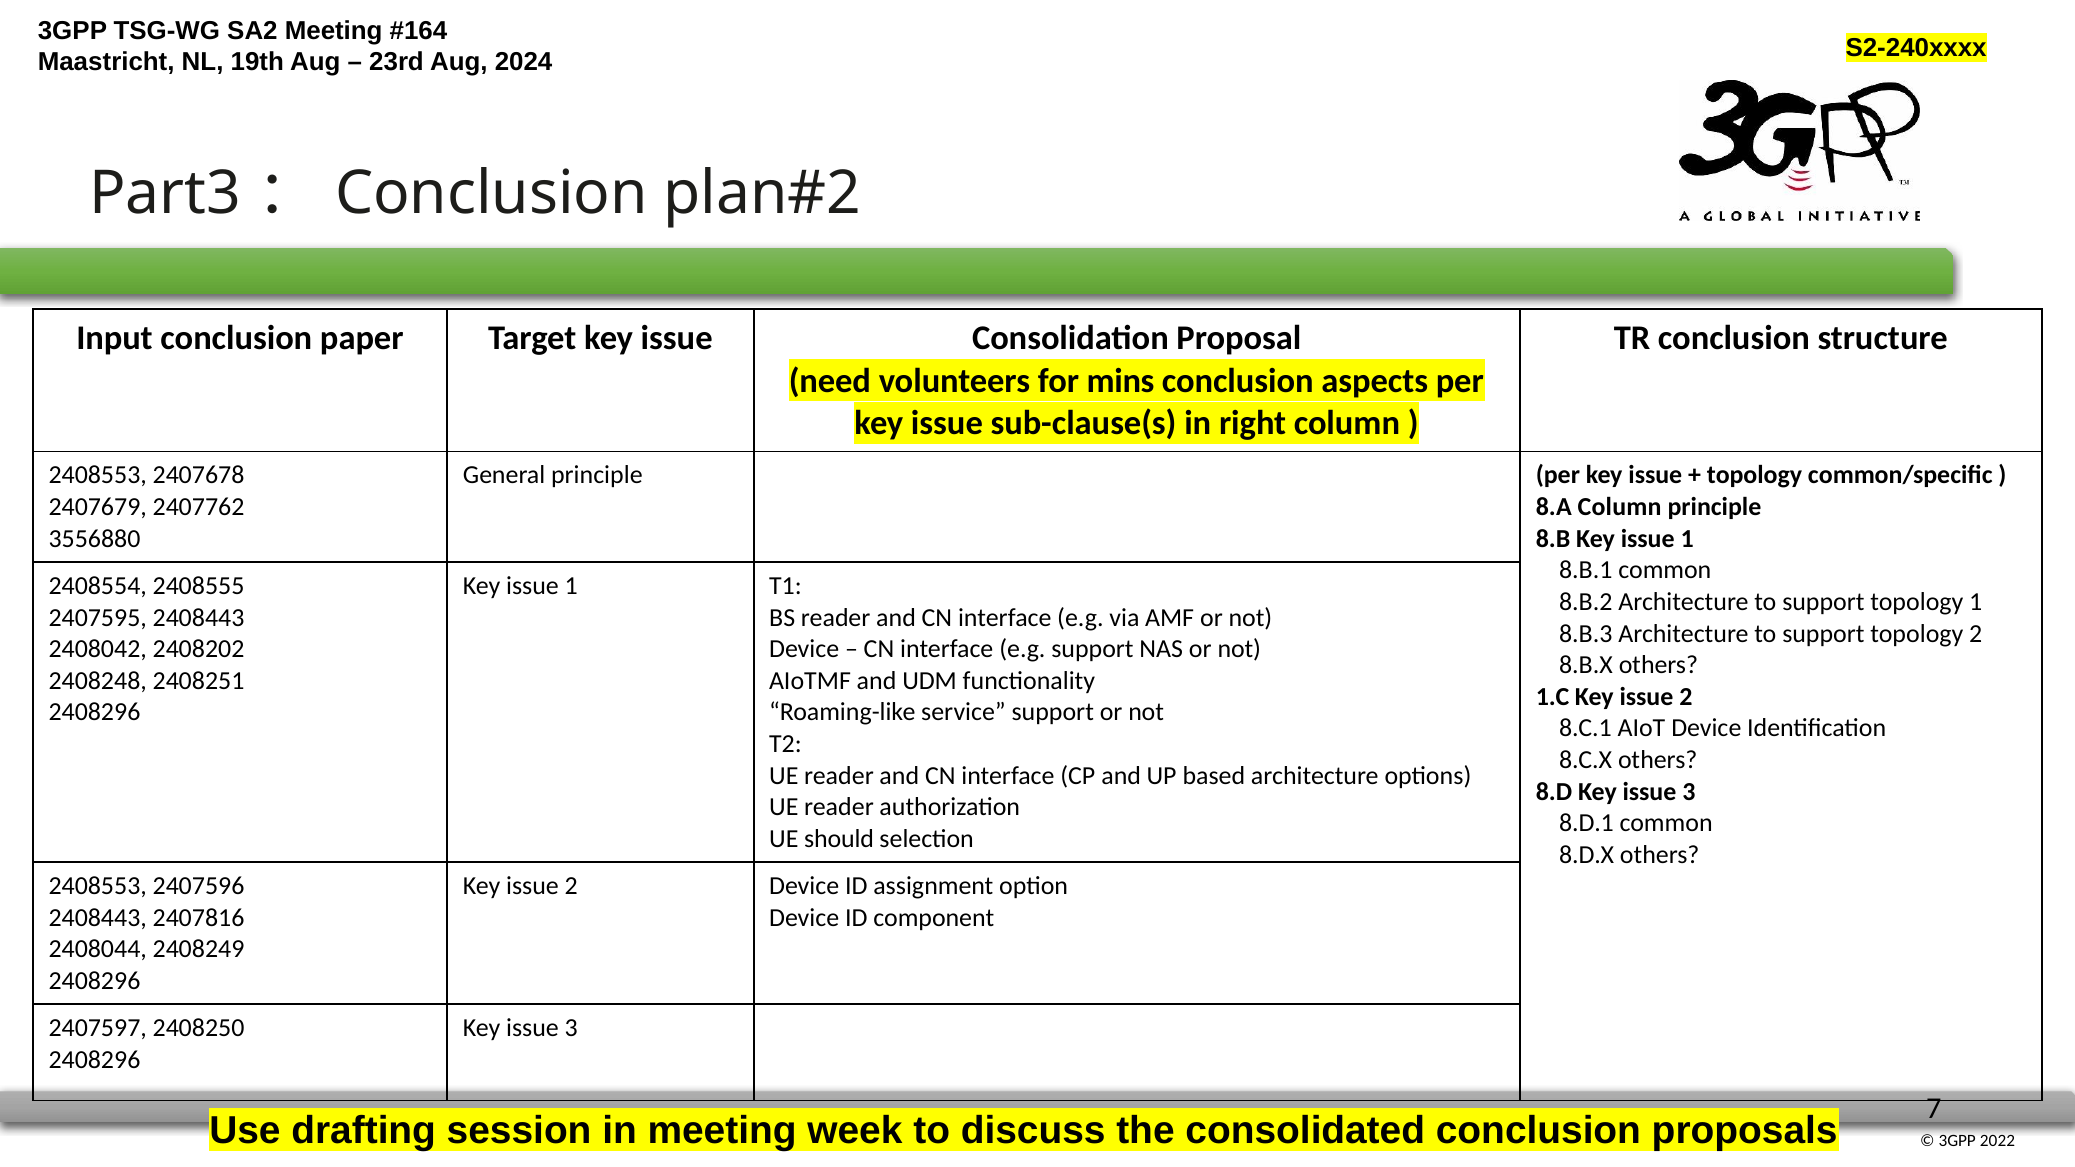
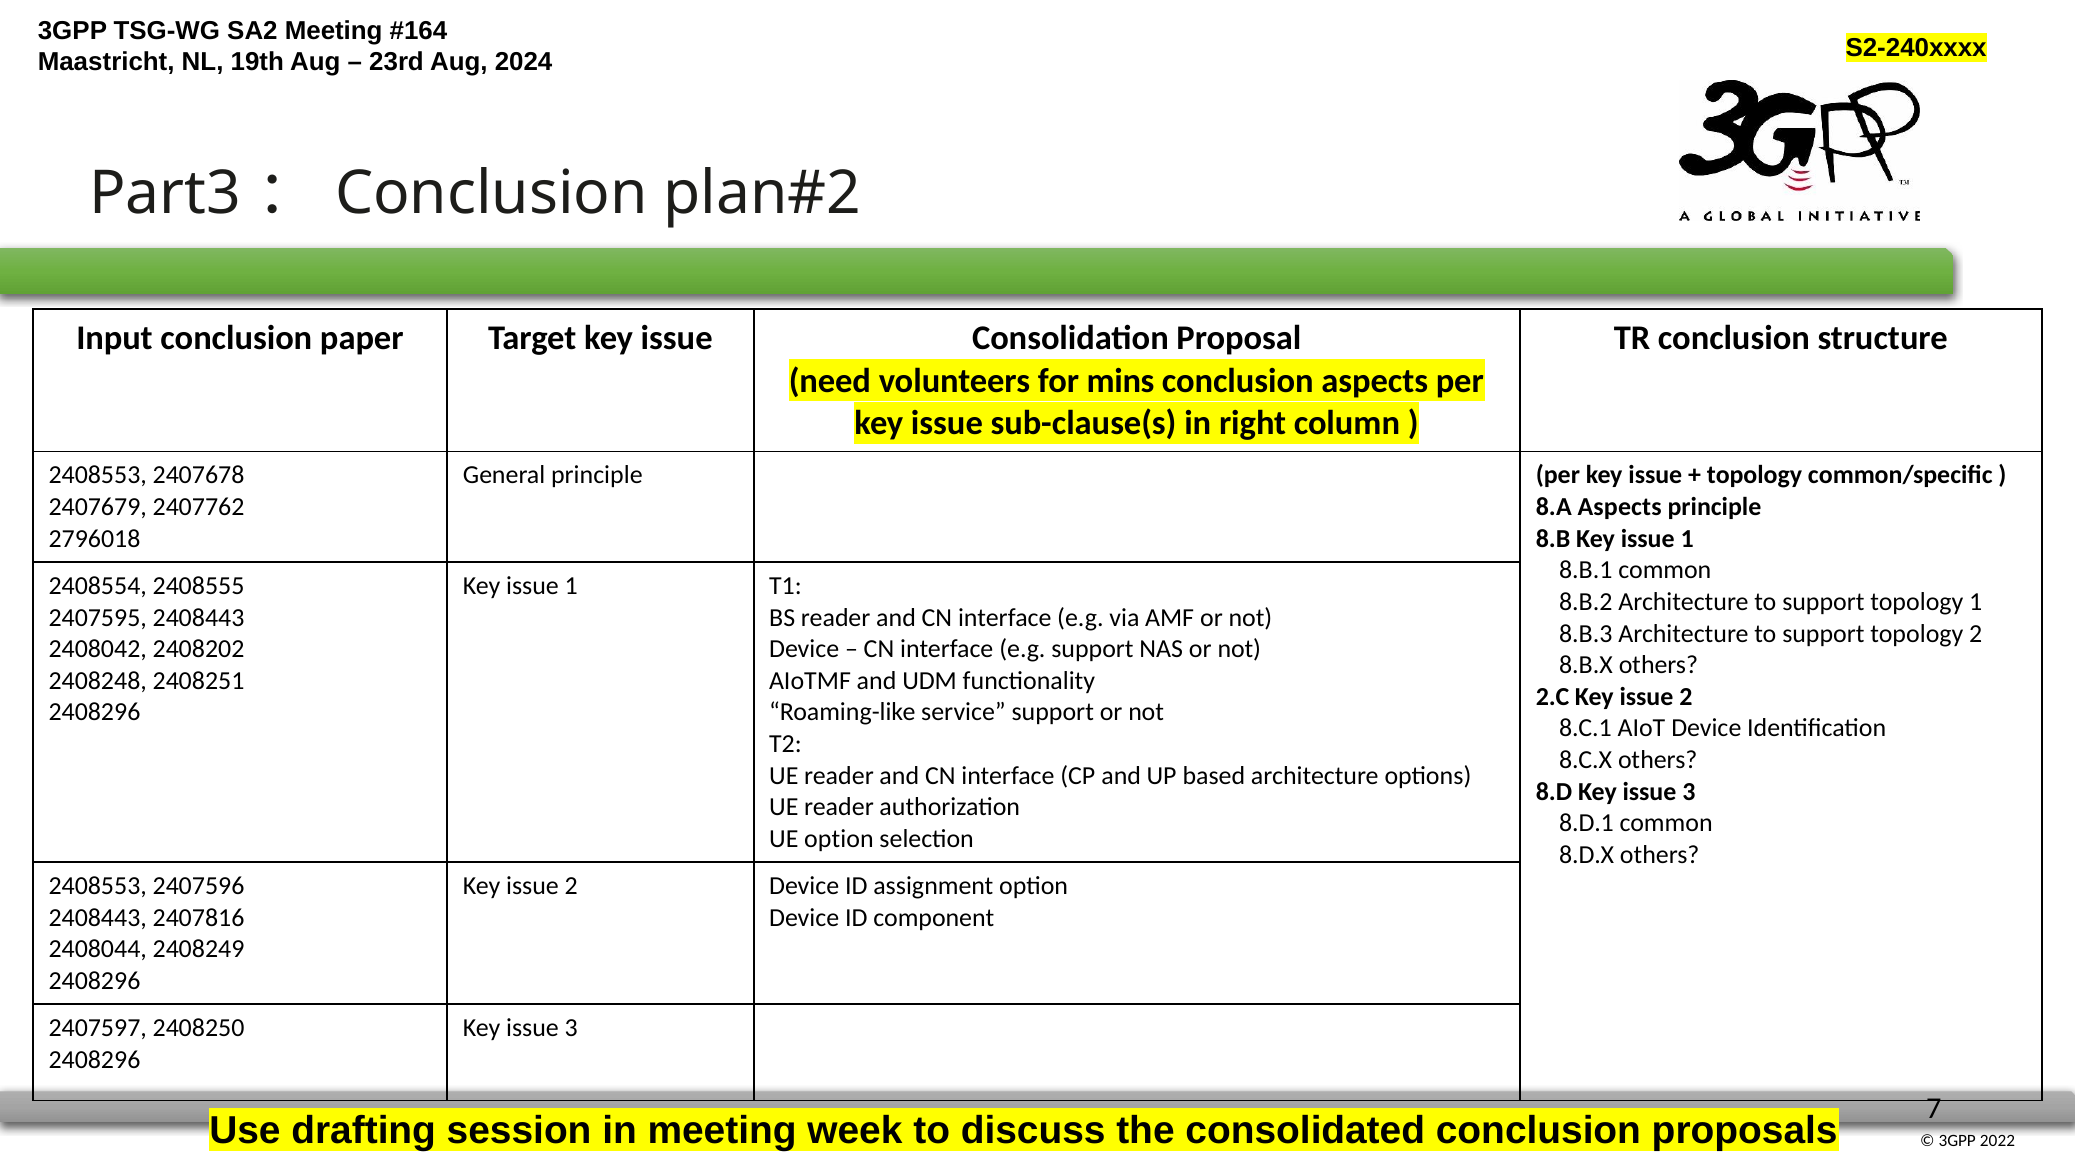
8.A Column: Column -> Aspects
3556880: 3556880 -> 2796018
1.C: 1.C -> 2.C
UE should: should -> option
